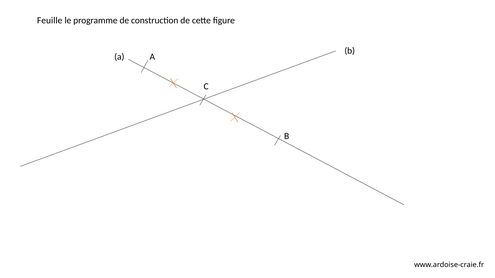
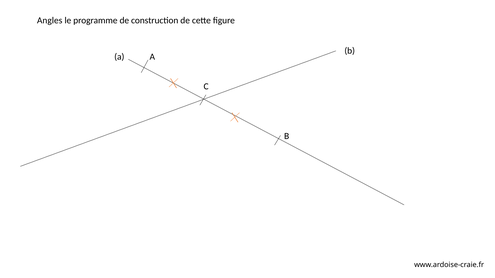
Feuille: Feuille -> Angles
